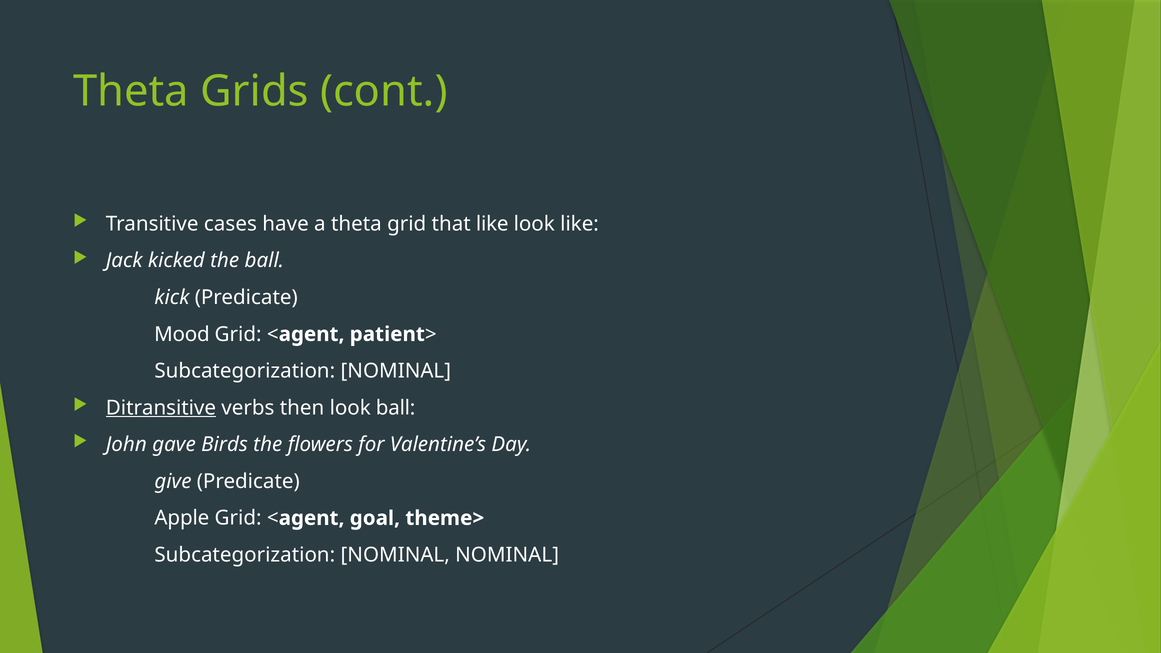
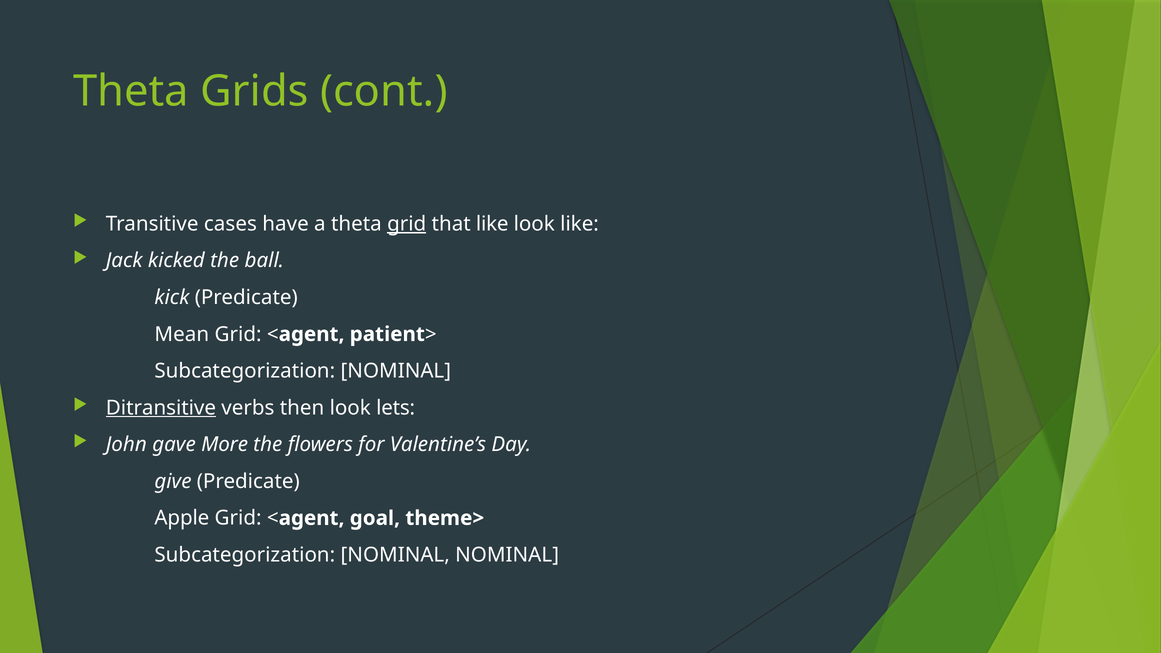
grid at (407, 224) underline: none -> present
Mood: Mood -> Mean
look ball: ball -> lets
Birds: Birds -> More
